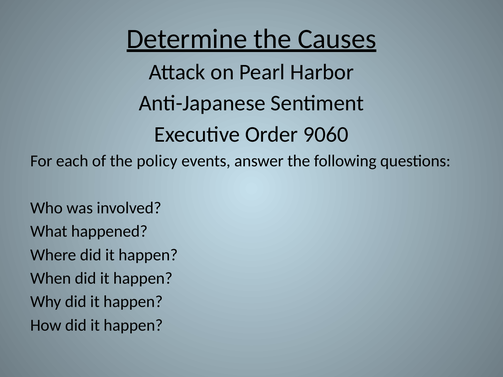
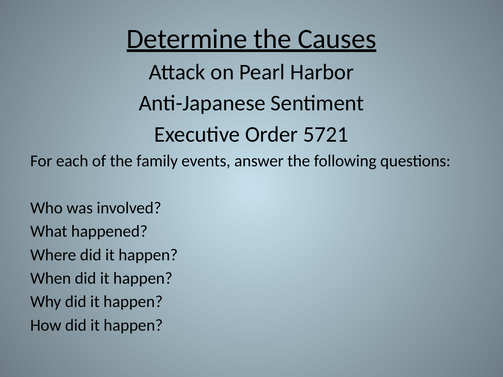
9060: 9060 -> 5721
policy: policy -> family
